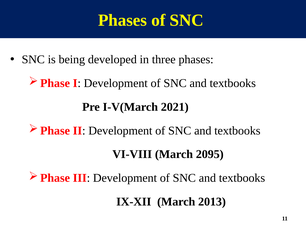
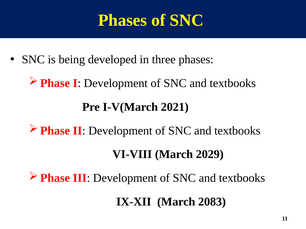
2095: 2095 -> 2029
2013: 2013 -> 2083
